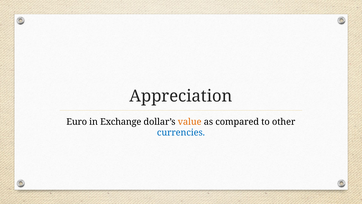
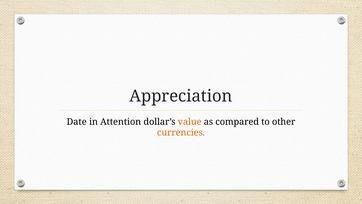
Euro: Euro -> Date
Exchange: Exchange -> Attention
currencies colour: blue -> orange
